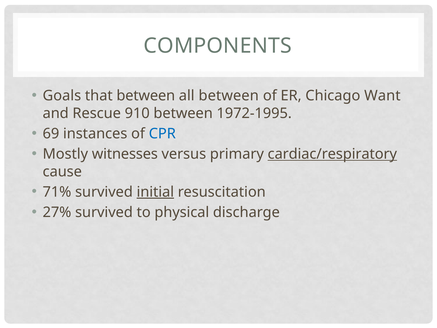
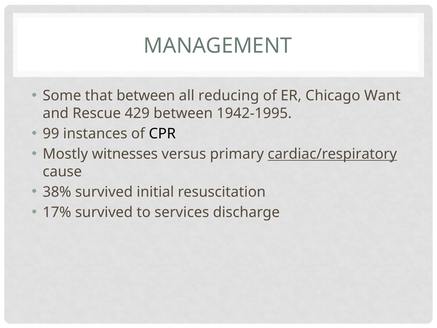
COMPONENTS: COMPONENTS -> MANAGEMENT
Goals: Goals -> Some
all between: between -> reducing
910: 910 -> 429
1972-1995: 1972-1995 -> 1942-1995
69: 69 -> 99
CPR colour: blue -> black
71%: 71% -> 38%
initial underline: present -> none
27%: 27% -> 17%
physical: physical -> services
